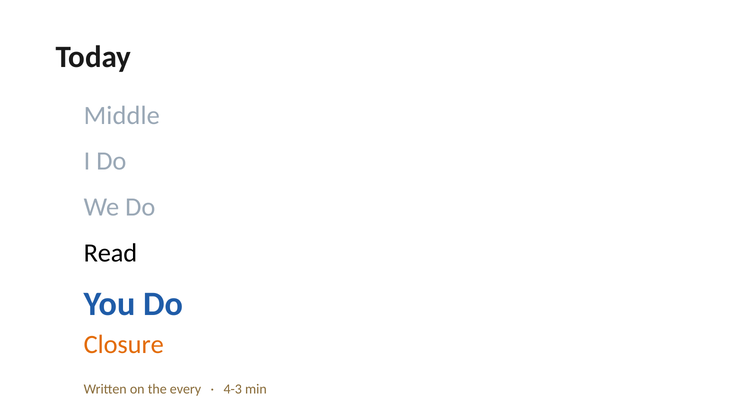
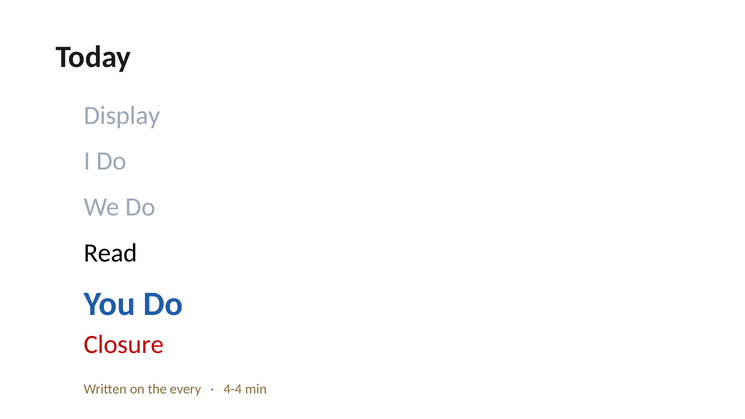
Middle: Middle -> Display
Closure colour: orange -> red
4-3: 4-3 -> 4-4
